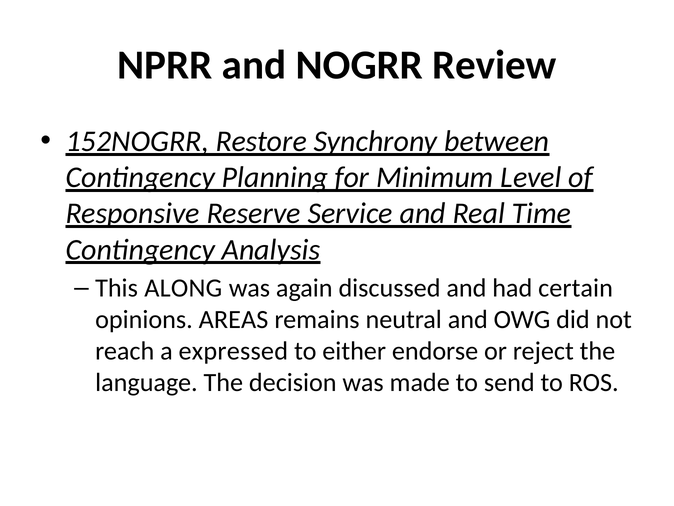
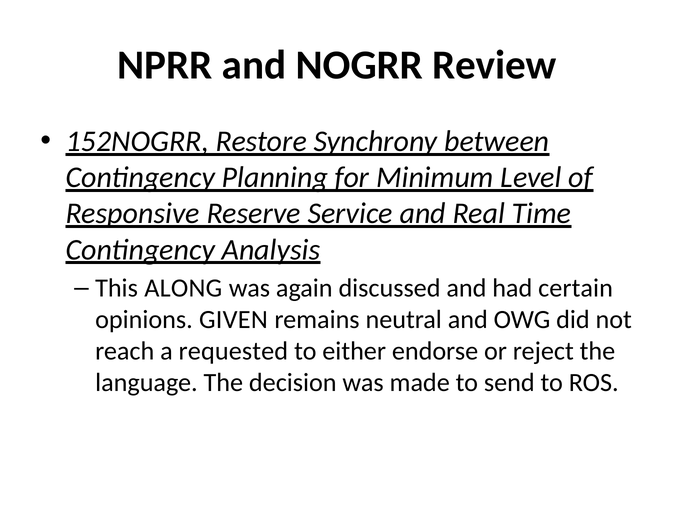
AREAS: AREAS -> GIVEN
expressed: expressed -> requested
